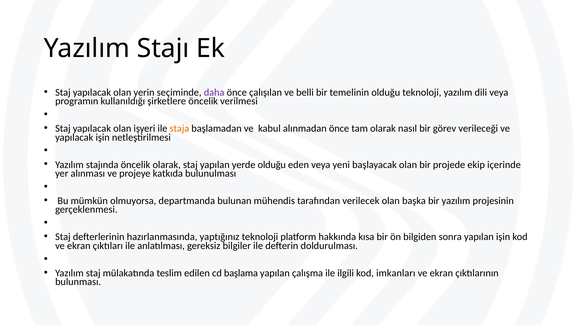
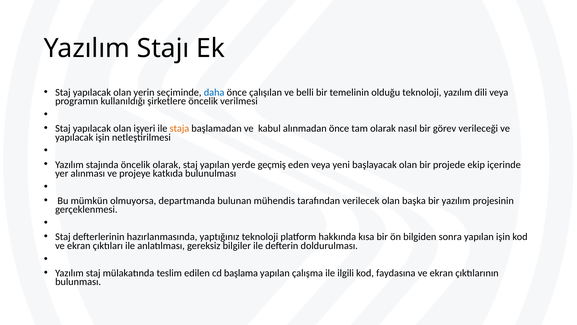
daha colour: purple -> blue
yerde olduğu: olduğu -> geçmiş
imkanları: imkanları -> faydasına
